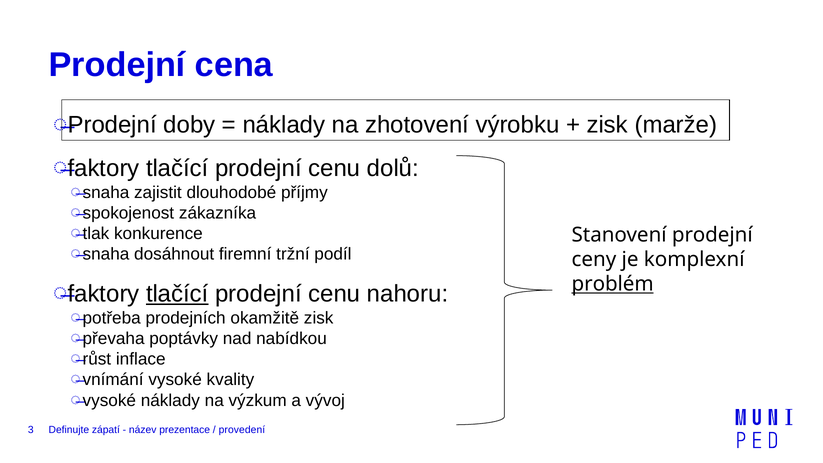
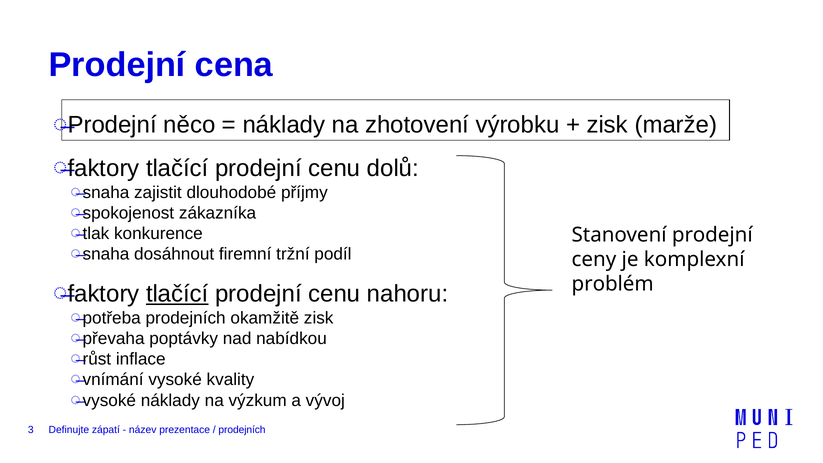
doby: doby -> něco
problém underline: present -> none
provedení at (242, 430): provedení -> prodejních
